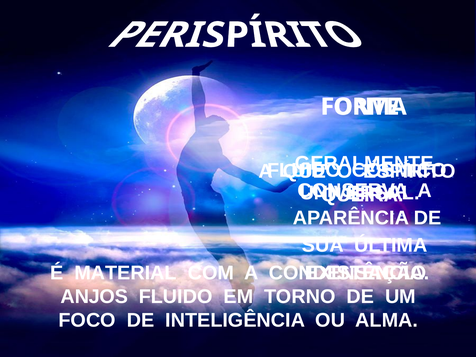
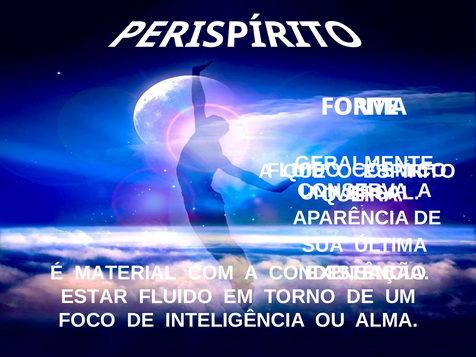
ANJOS: ANJOS -> ESTAR
